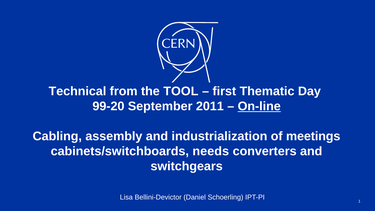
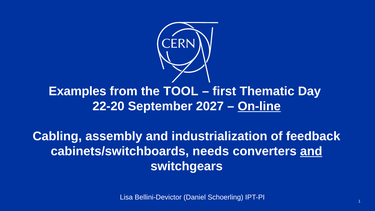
Technical: Technical -> Examples
99-20: 99-20 -> 22-20
2011: 2011 -> 2027
meetings: meetings -> feedback
and at (311, 151) underline: none -> present
